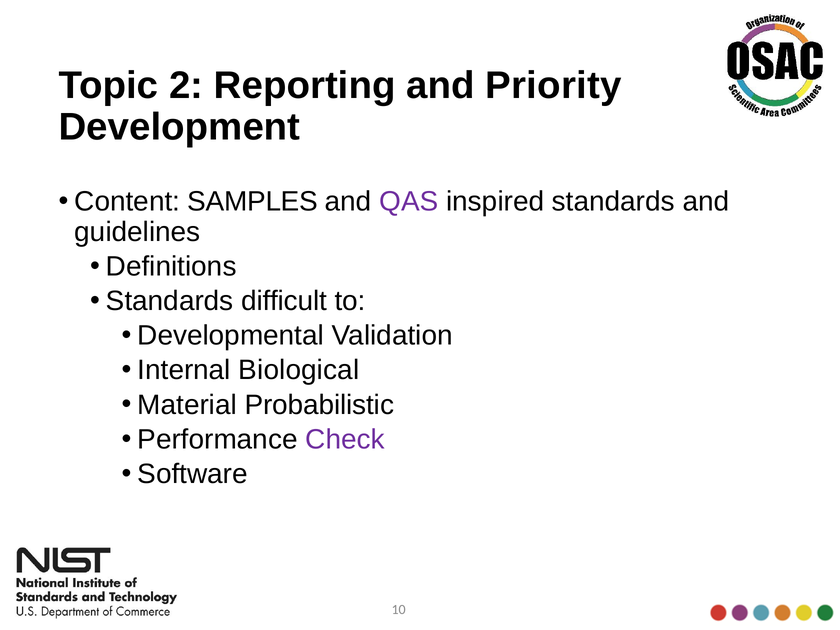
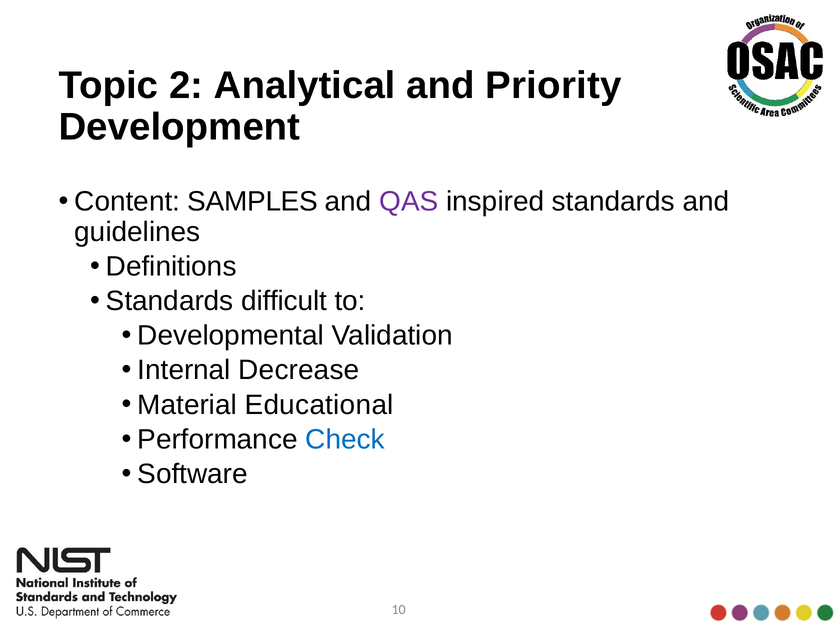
Reporting: Reporting -> Analytical
Biological: Biological -> Decrease
Probabilistic: Probabilistic -> Educational
Check colour: purple -> blue
